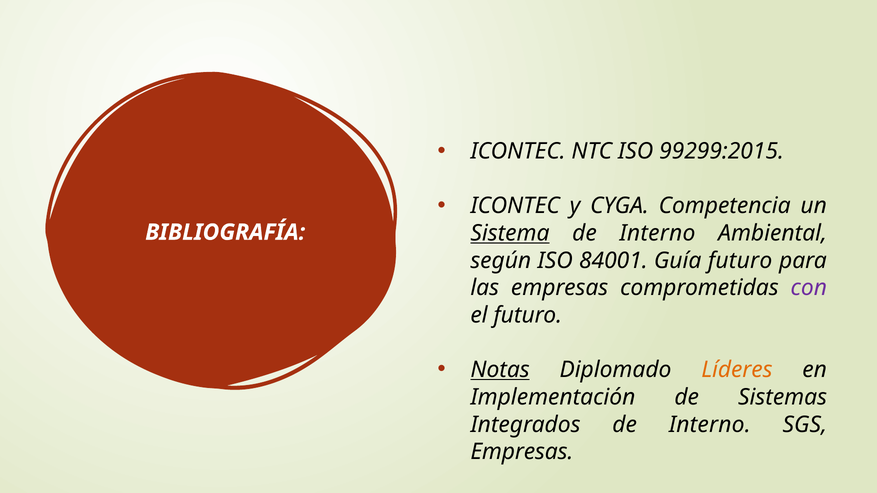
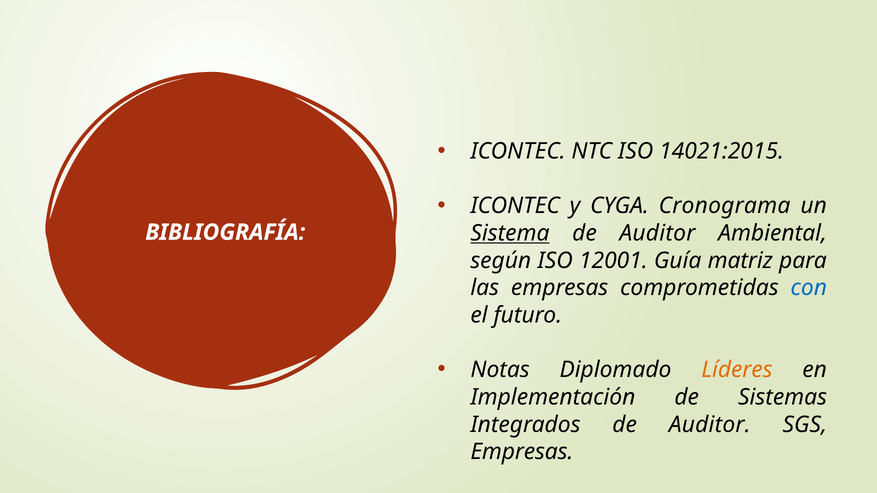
99299:2015: 99299:2015 -> 14021:2015
Competencia: Competencia -> Cronograma
Interno at (657, 233): Interno -> Auditor
84001: 84001 -> 12001
Guía futuro: futuro -> matriz
con colour: purple -> blue
Notas underline: present -> none
Integrados de Interno: Interno -> Auditor
